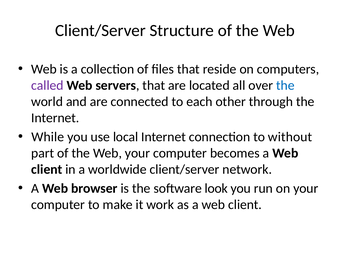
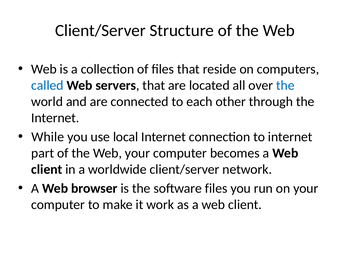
called colour: purple -> blue
to without: without -> internet
software look: look -> files
